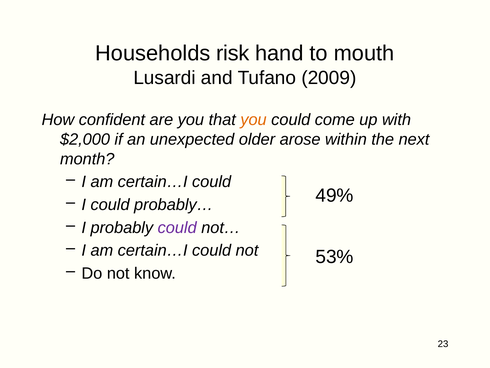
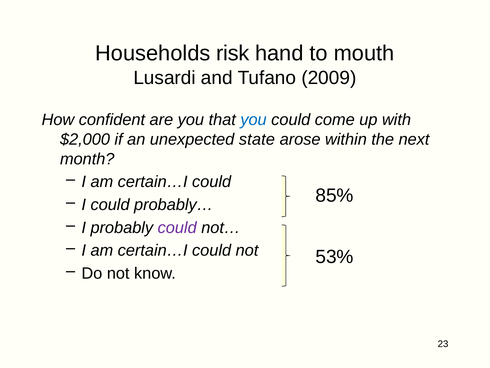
you at (254, 120) colour: orange -> blue
older: older -> state
49%: 49% -> 85%
